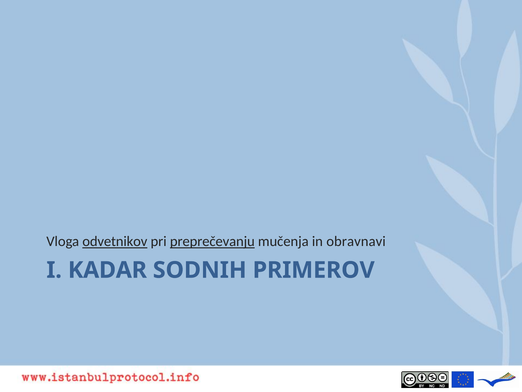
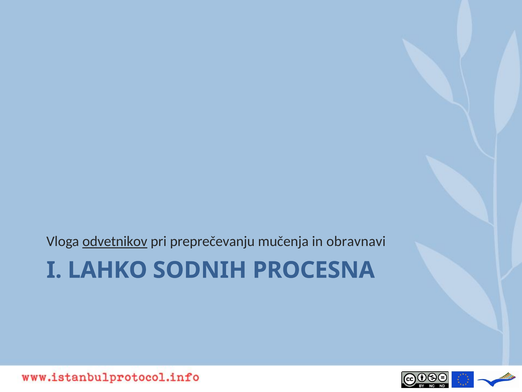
preprečevanju underline: present -> none
KADAR: KADAR -> LAHKO
PRIMEROV: PRIMEROV -> PROCESNA
